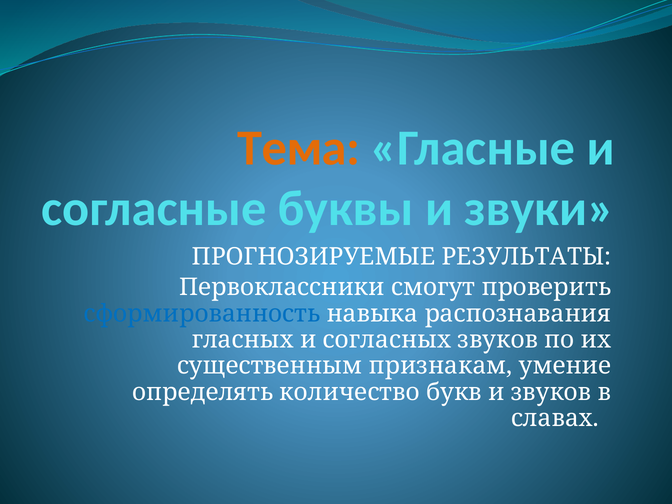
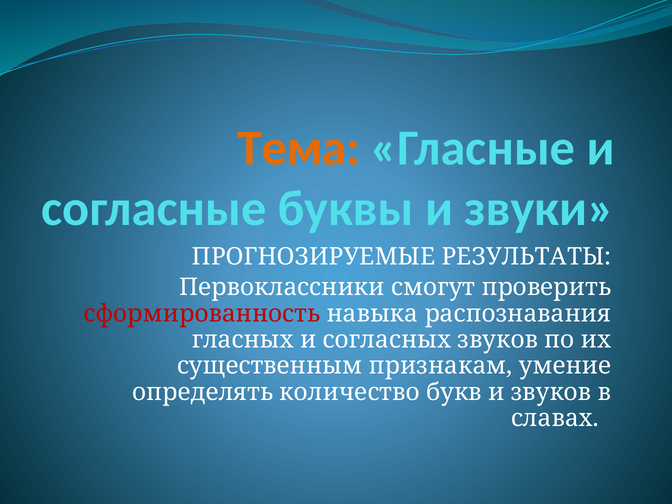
сформированность colour: blue -> red
